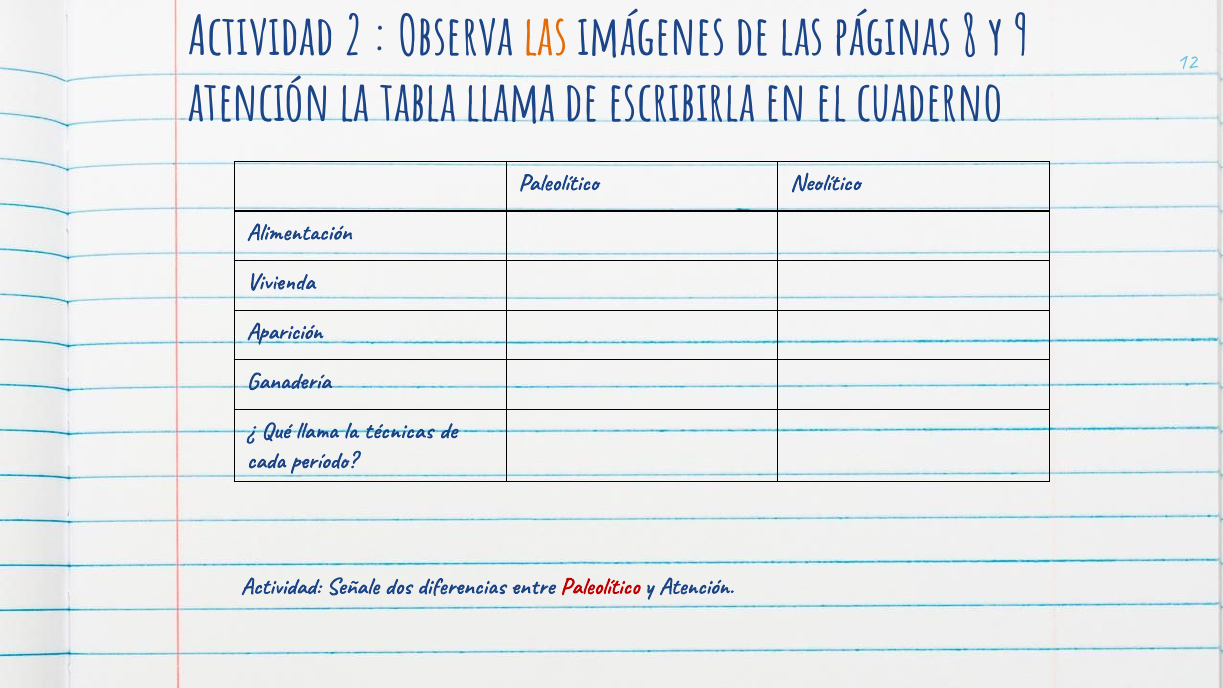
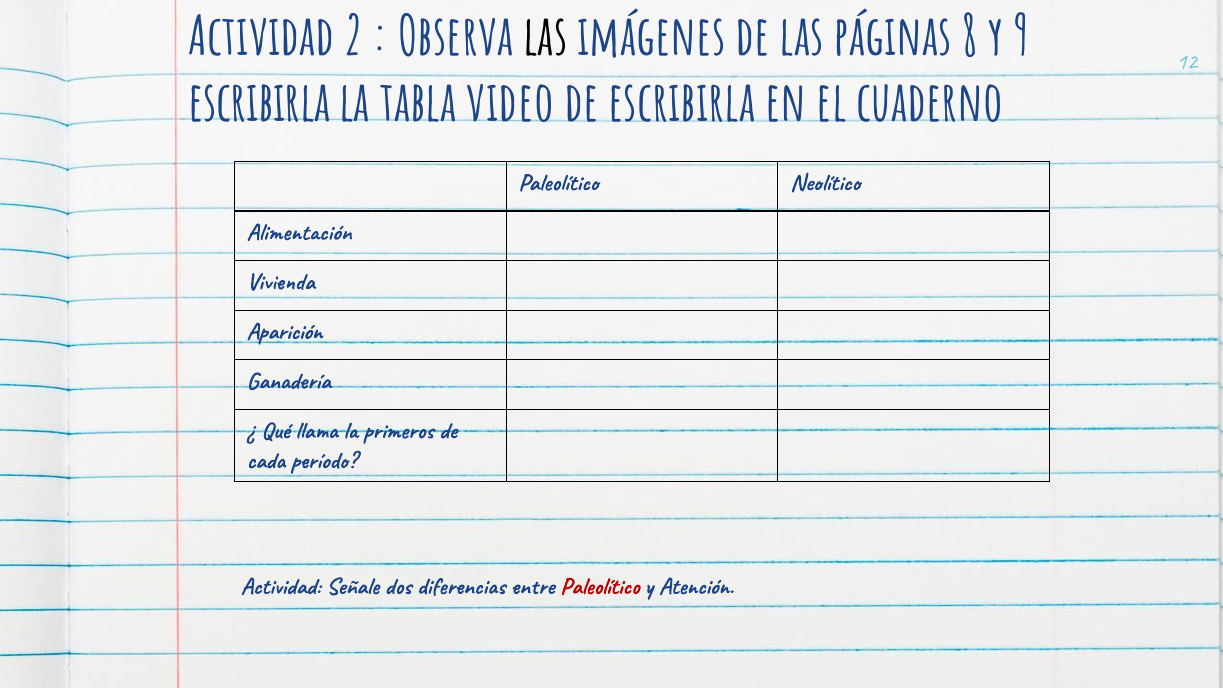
las at (545, 38) colour: orange -> black
atención at (259, 103): atención -> escribirla
tabla llama: llama -> video
técnicas: técnicas -> primeros
